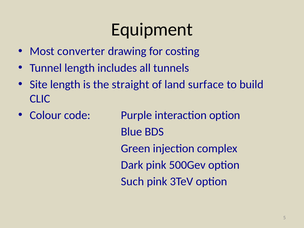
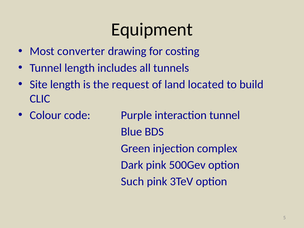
straight: straight -> request
surface: surface -> located
interaction option: option -> tunnel
